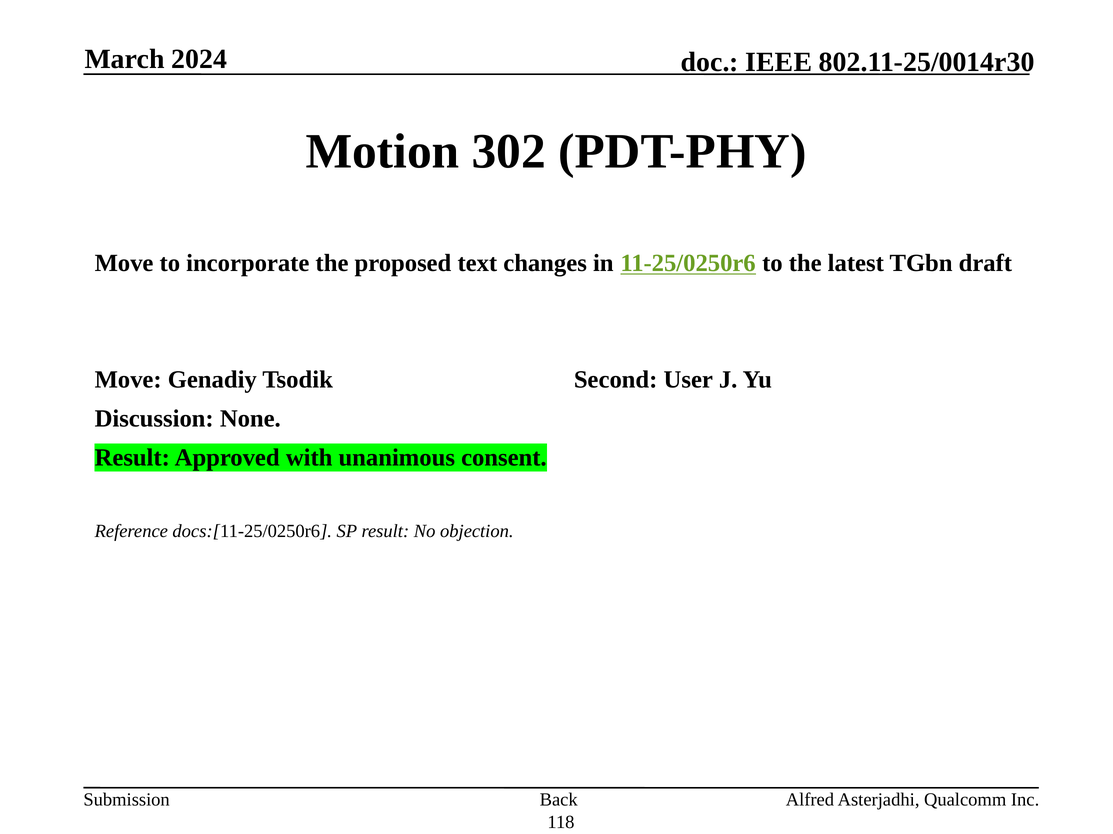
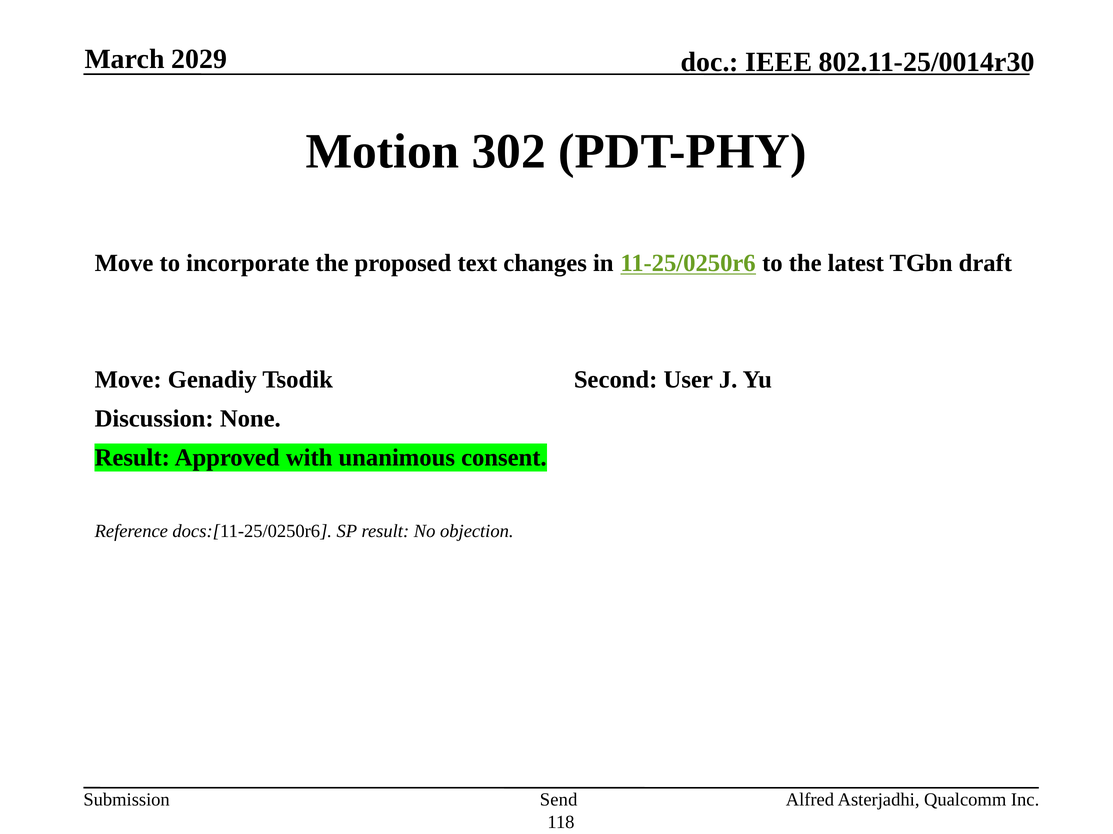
2024: 2024 -> 2029
Back: Back -> Send
